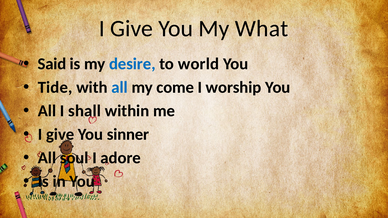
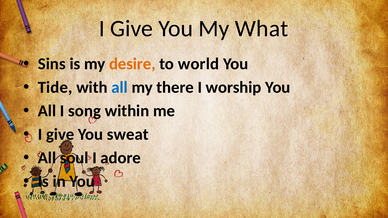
Said: Said -> Sins
desire colour: blue -> orange
come: come -> there
shall: shall -> song
sinner: sinner -> sweat
